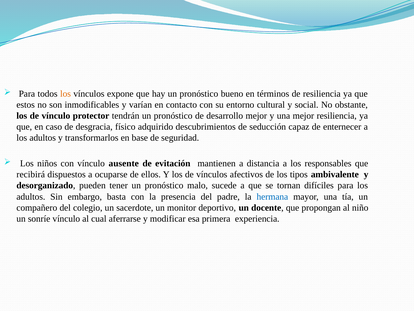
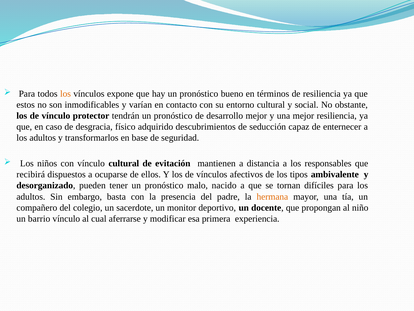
vínculo ausente: ausente -> cultural
sucede: sucede -> nacido
hermana colour: blue -> orange
sonríe: sonríe -> barrio
